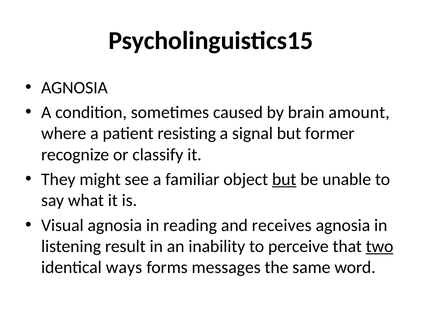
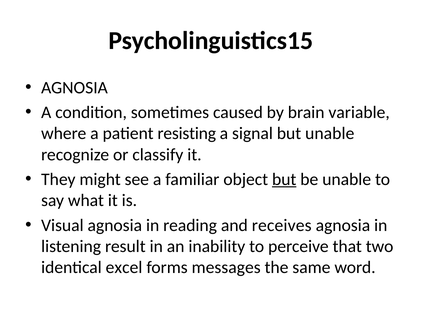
amount: amount -> variable
but former: former -> unable
two underline: present -> none
ways: ways -> excel
